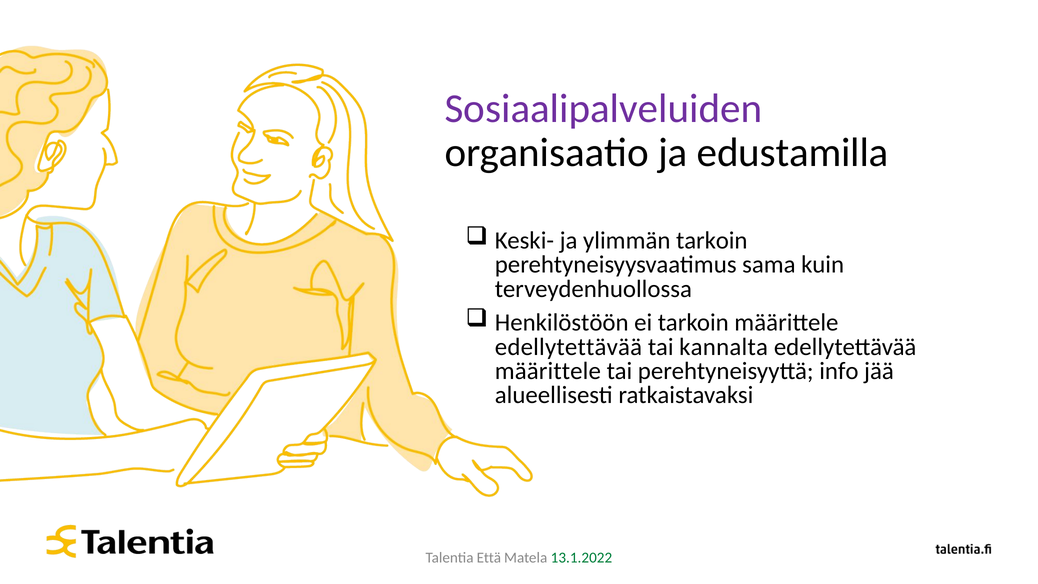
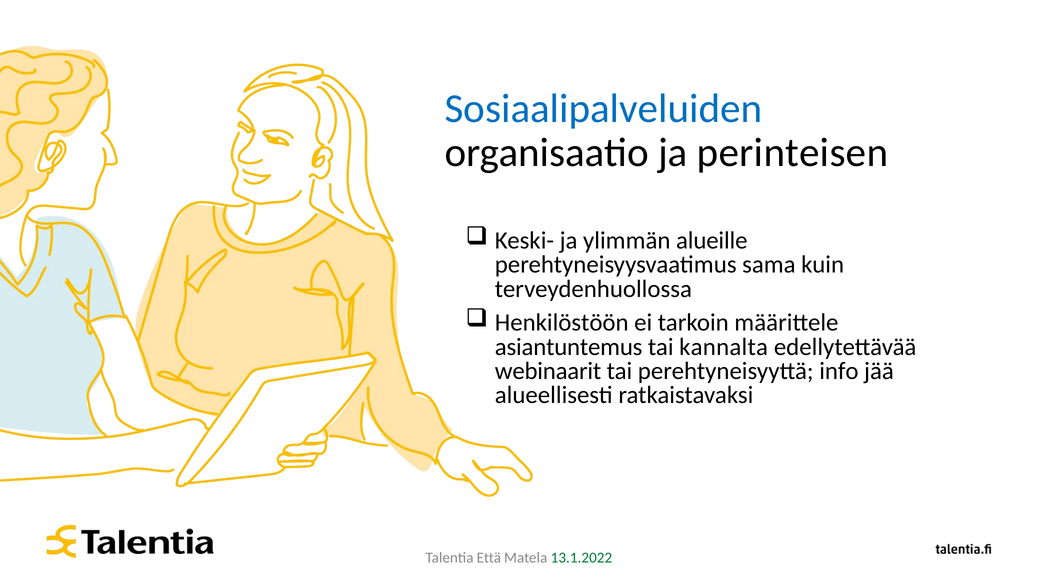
Sosiaalipalveluiden colour: purple -> blue
edustamilla: edustamilla -> perinteisen
ylimmän tarkoin: tarkoin -> alueille
edellytettävää at (568, 347): edellytettävää -> asiantuntemus
määrittele at (548, 371): määrittele -> webinaarit
